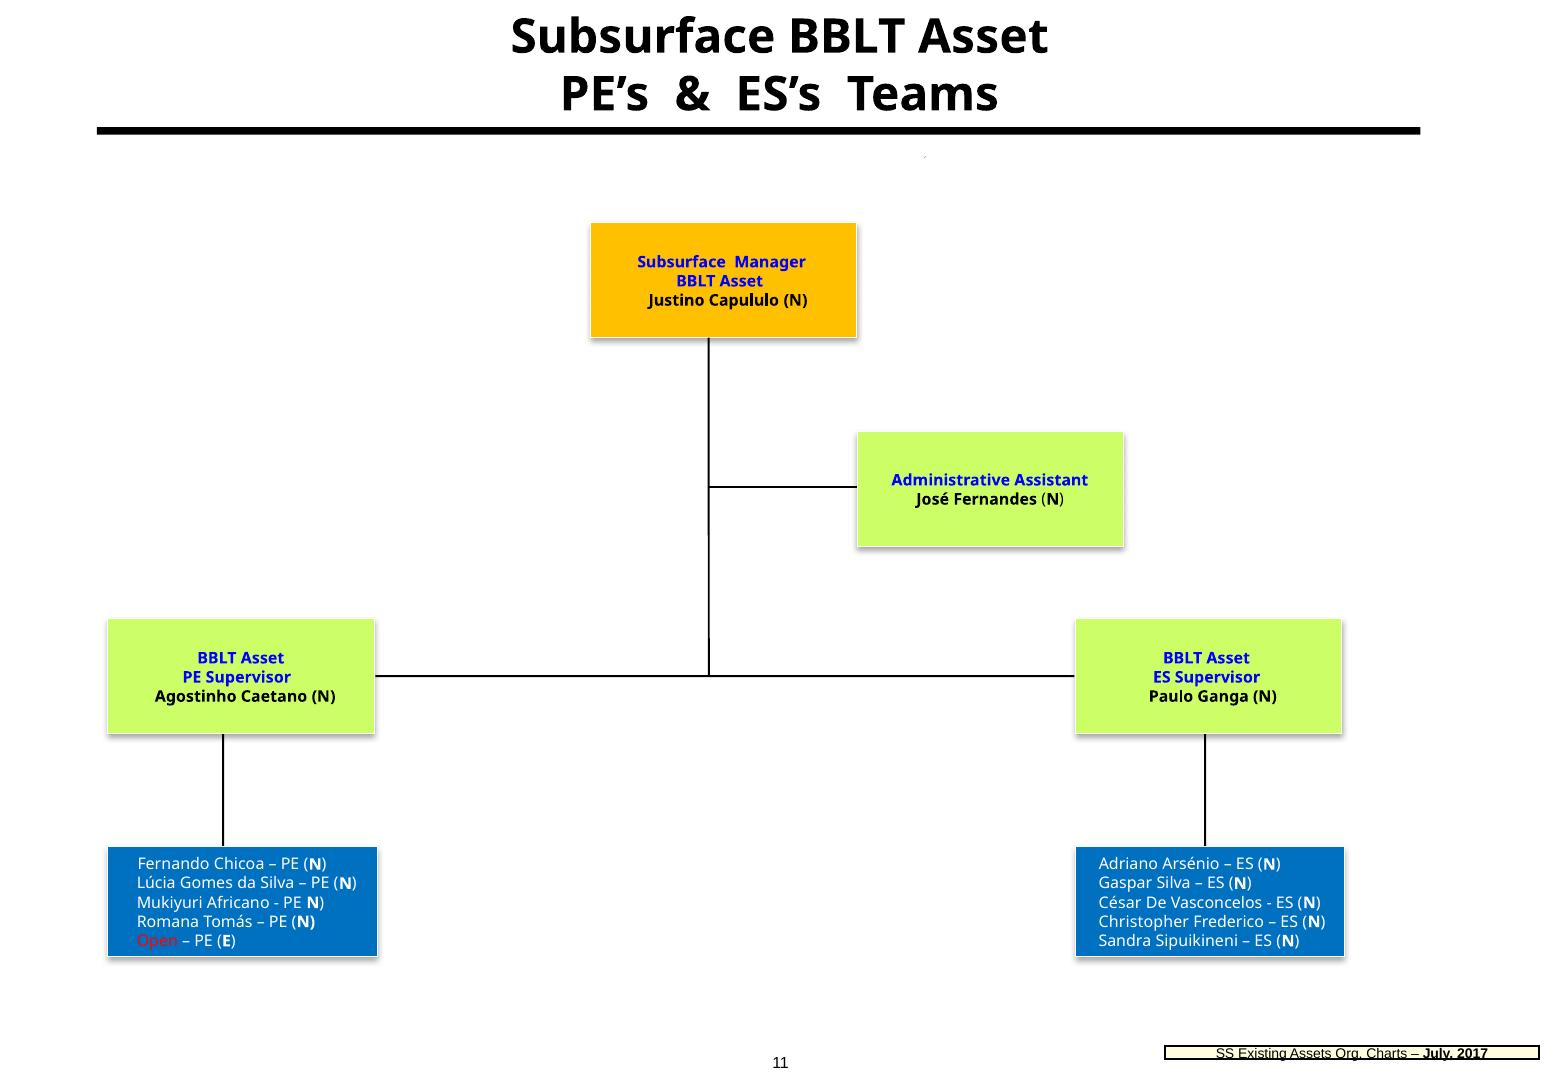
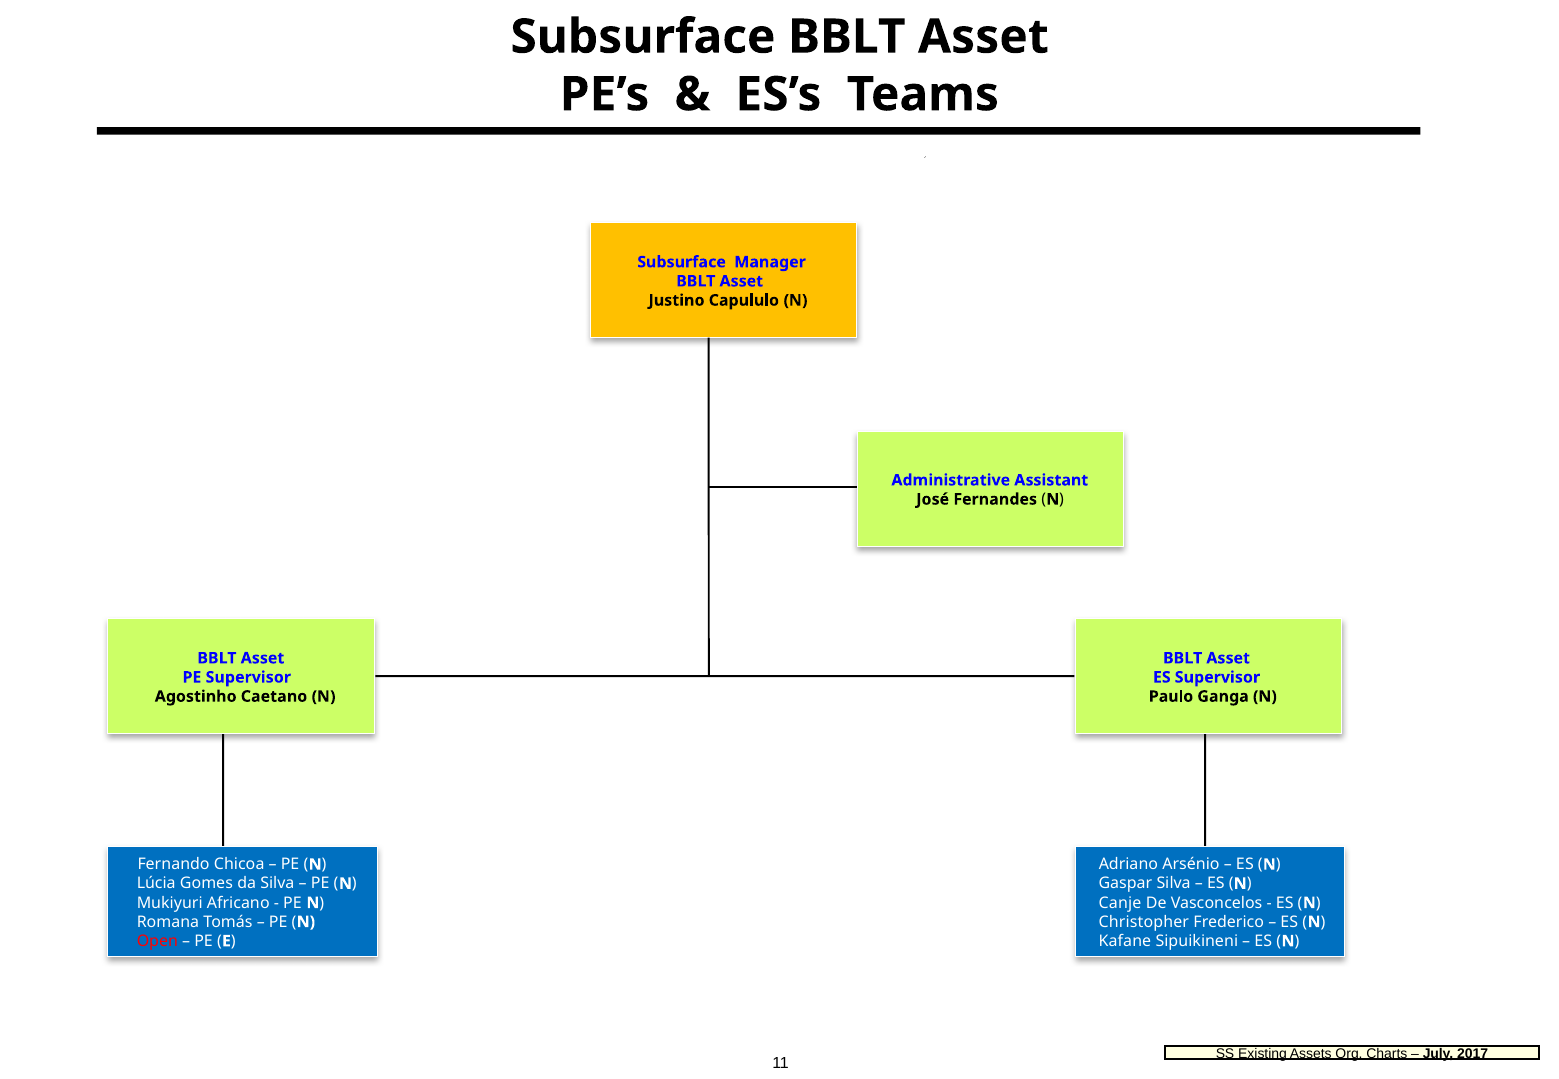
César: César -> Canje
Sandra: Sandra -> Kafane
